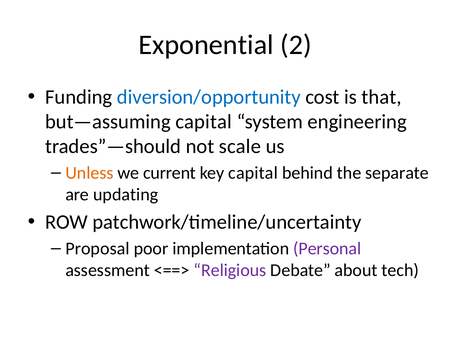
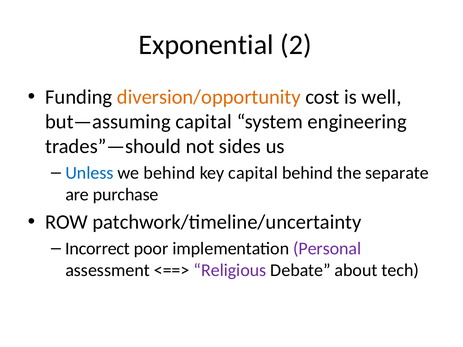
diversion/opportunity colour: blue -> orange
that: that -> well
scale: scale -> sides
Unless colour: orange -> blue
we current: current -> behind
updating: updating -> purchase
Proposal: Proposal -> Incorrect
